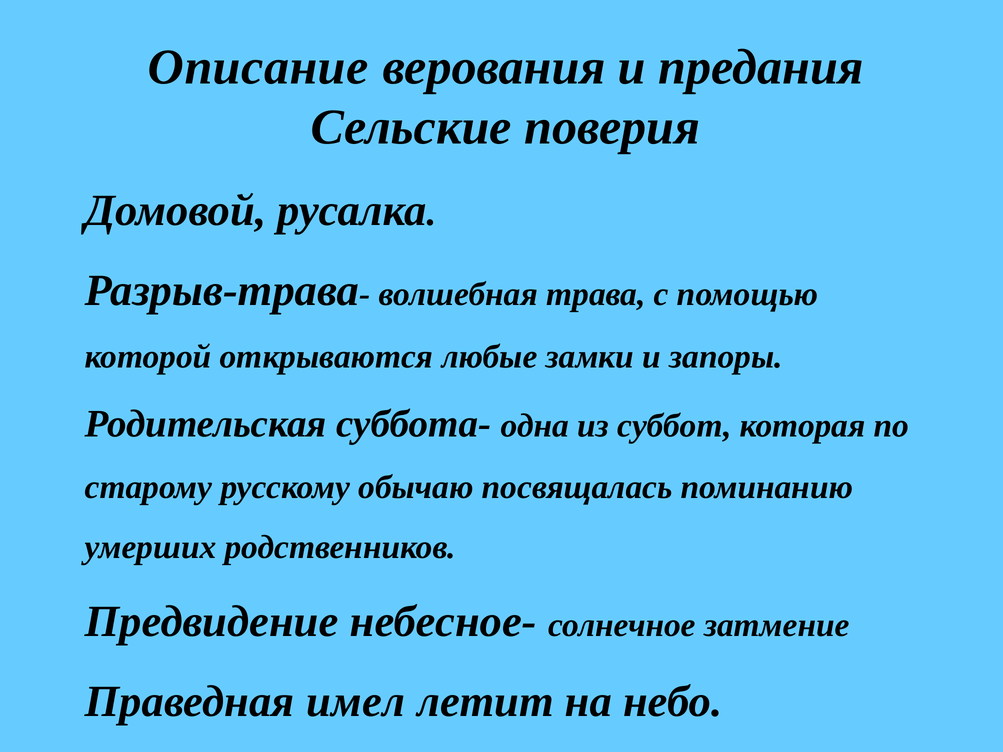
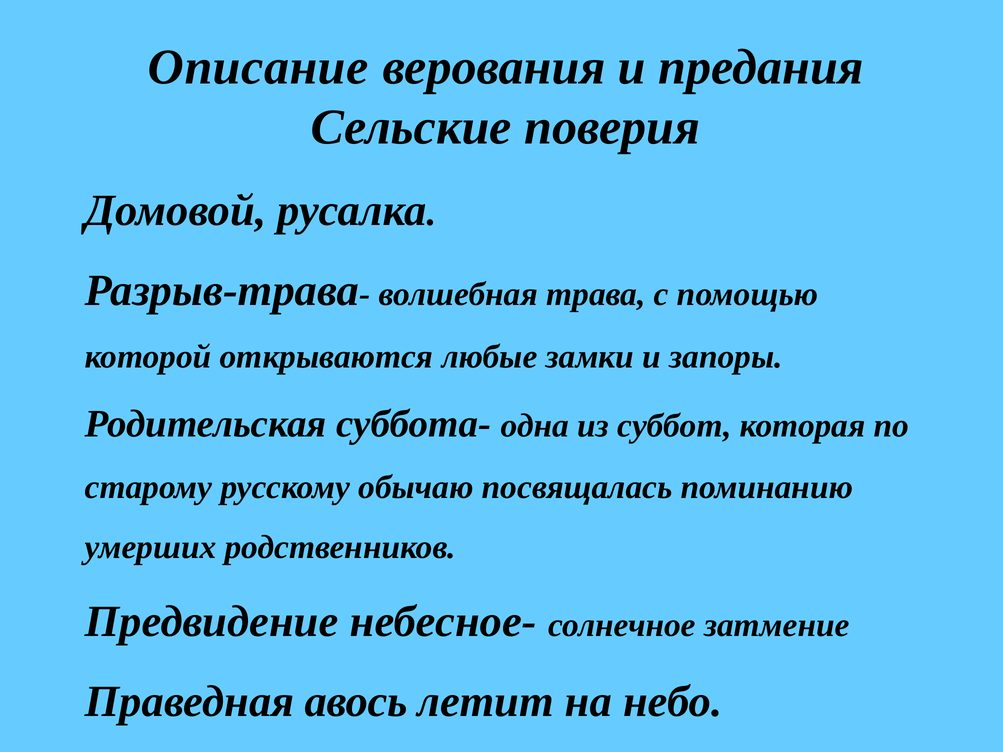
имел: имел -> авось
